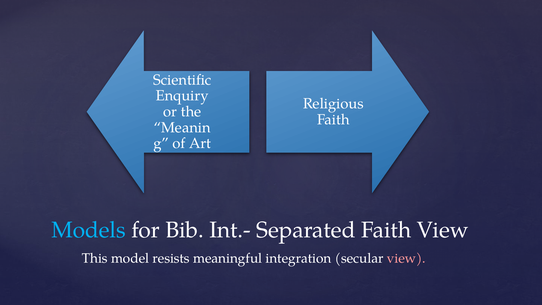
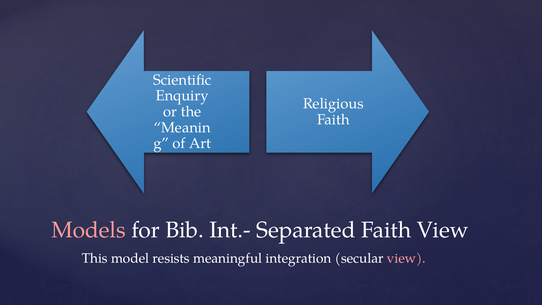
Models colour: light blue -> pink
